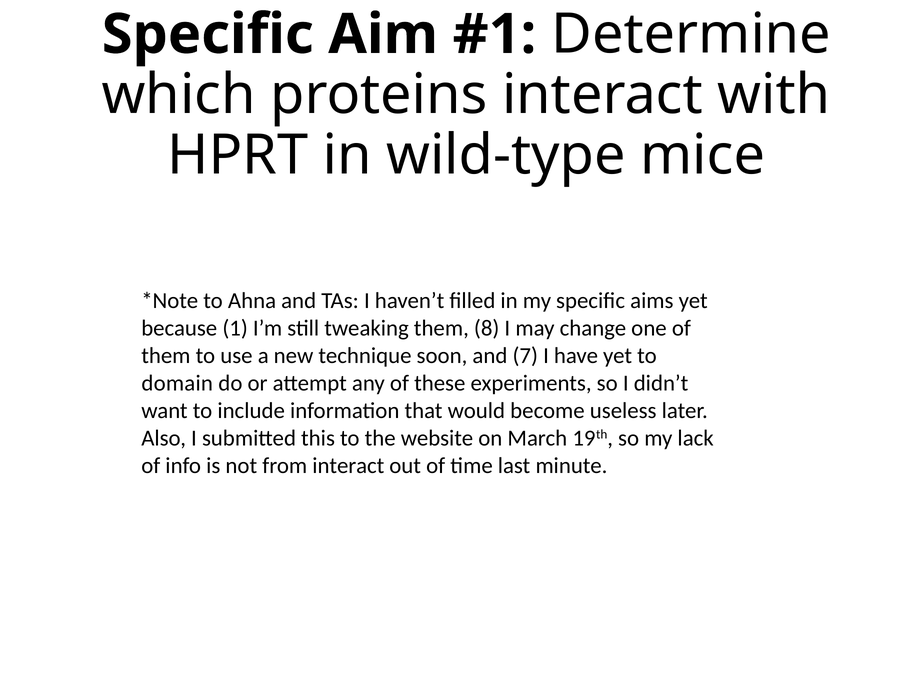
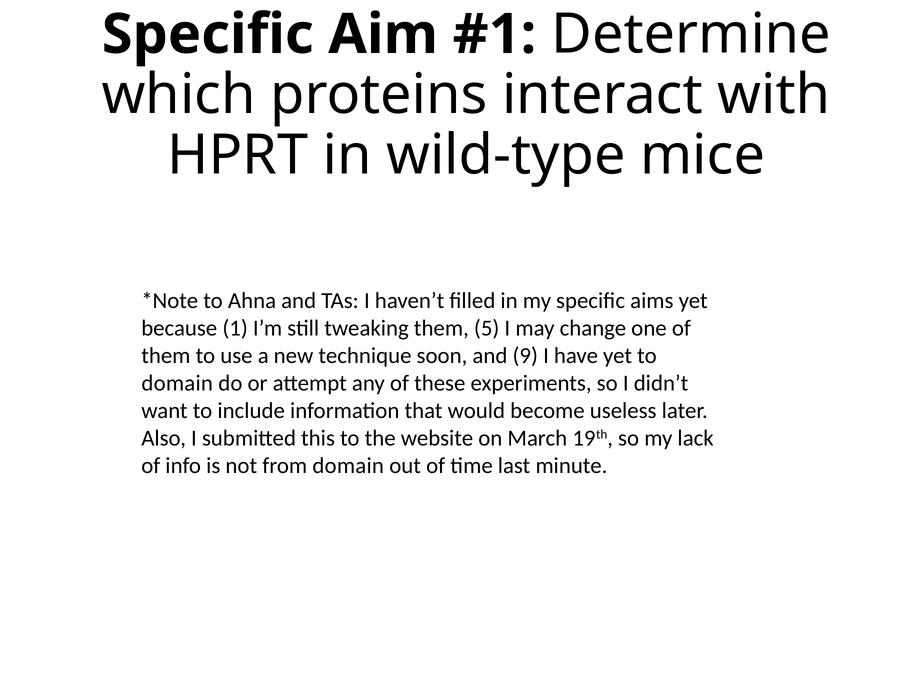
8: 8 -> 5
7: 7 -> 9
from interact: interact -> domain
